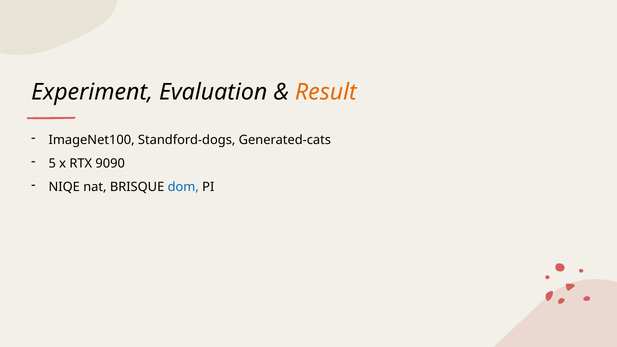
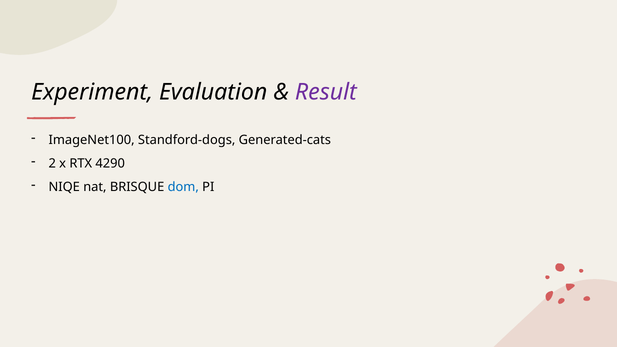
Result colour: orange -> purple
5: 5 -> 2
9090: 9090 -> 4290
